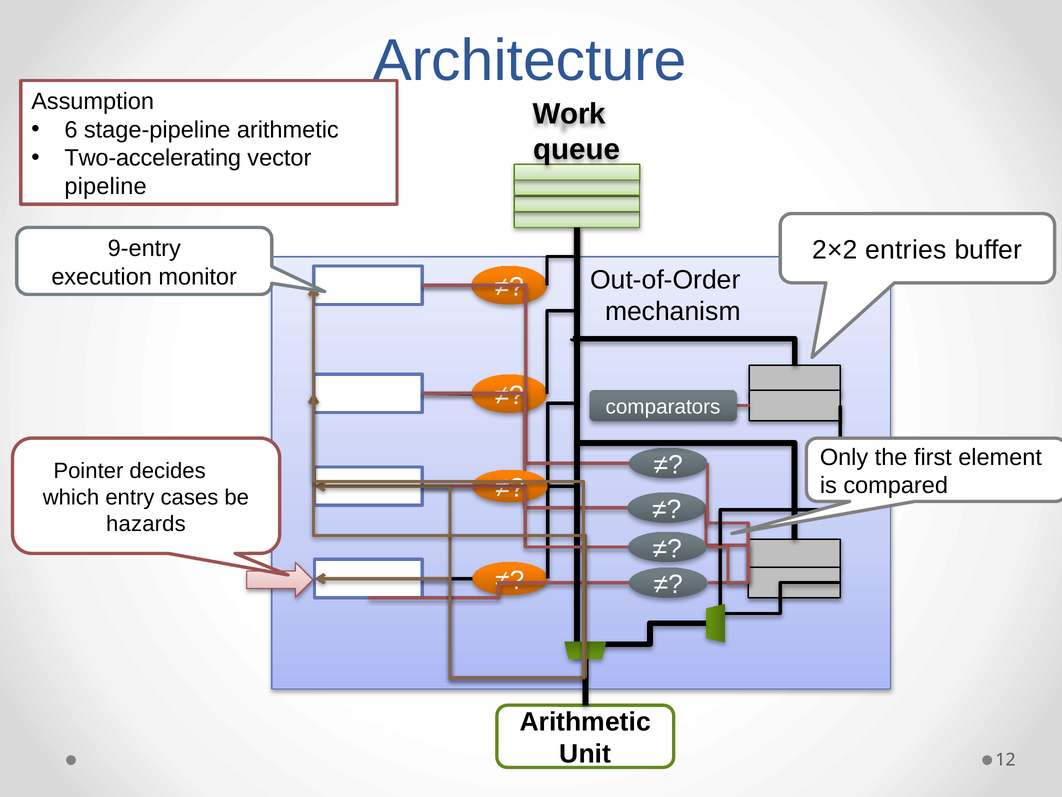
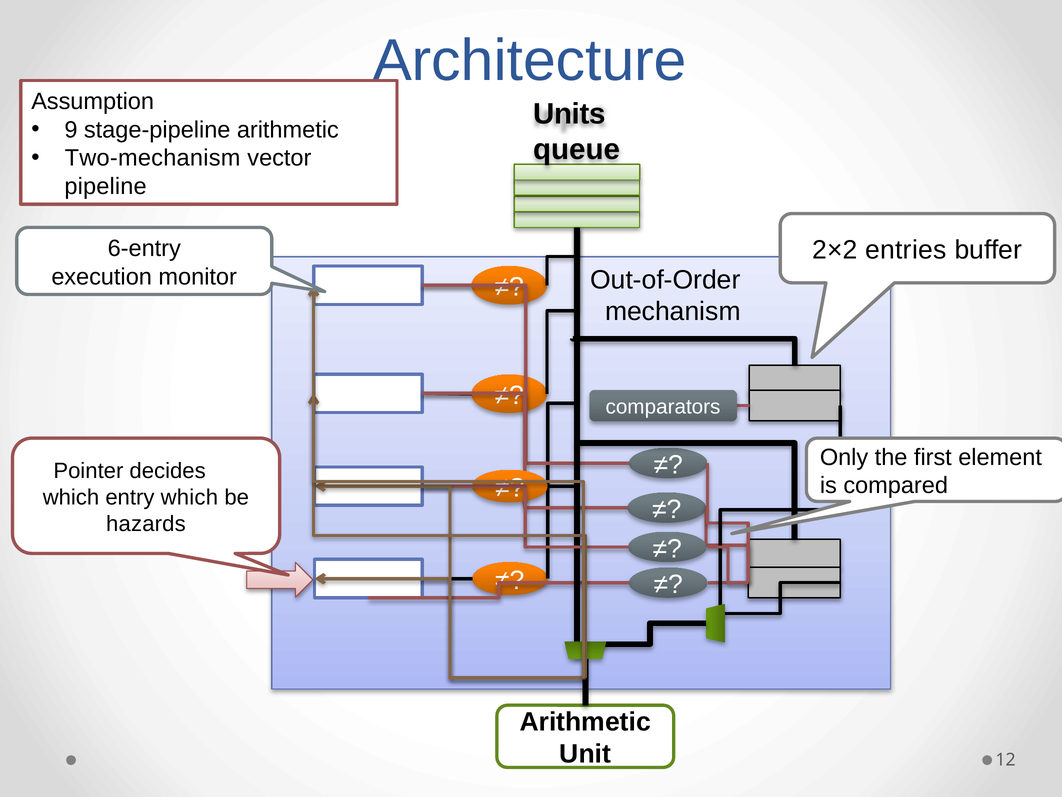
Work: Work -> Units
6: 6 -> 9
Two-accelerating: Two-accelerating -> Two-mechanism
9-entry: 9-entry -> 6-entry
entry cases: cases -> which
